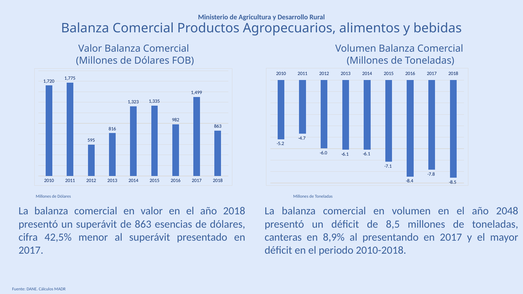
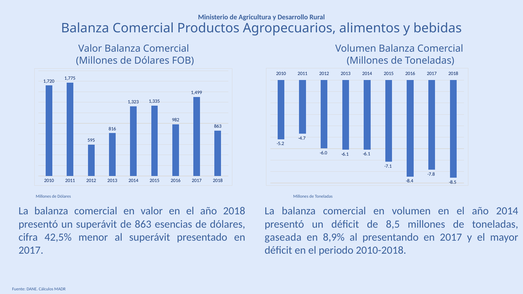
año 2048: 2048 -> 2014
canteras: canteras -> gaseada
